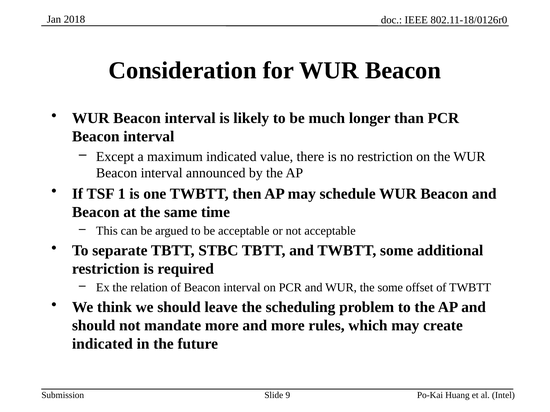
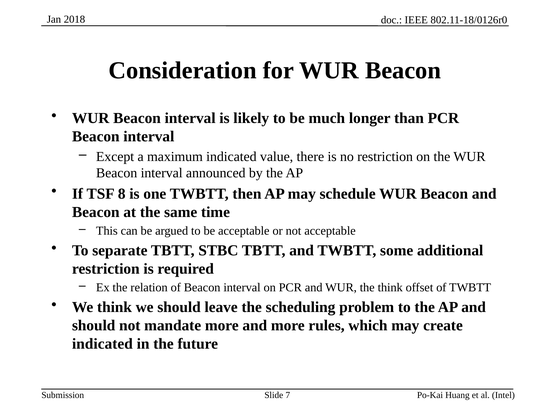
1: 1 -> 8
the some: some -> think
9: 9 -> 7
